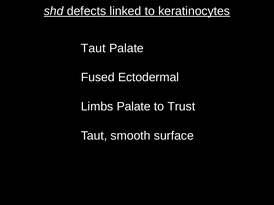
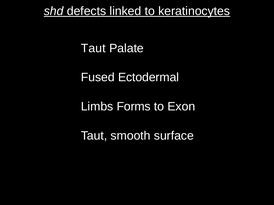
Limbs Palate: Palate -> Forms
Trust: Trust -> Exon
